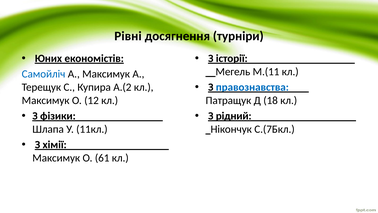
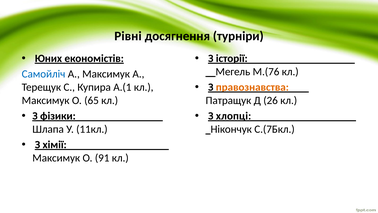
М.(11: М.(11 -> М.(76
правознавства colour: blue -> orange
А.(2: А.(2 -> А.(1
12: 12 -> 65
18: 18 -> 26
рідний: рідний -> хлопці
61: 61 -> 91
